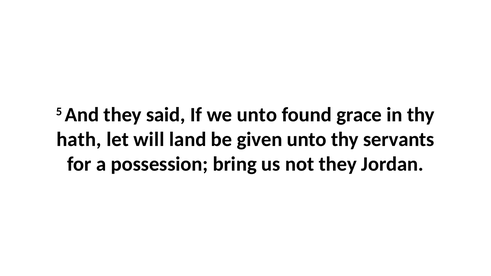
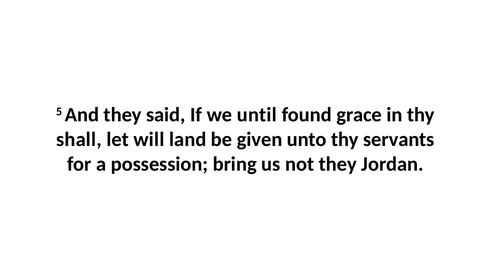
we unto: unto -> until
hath: hath -> shall
